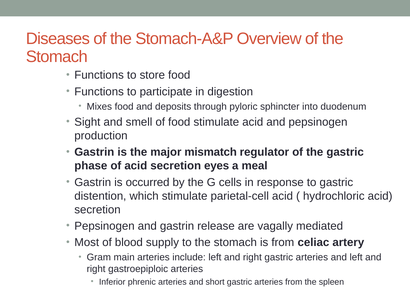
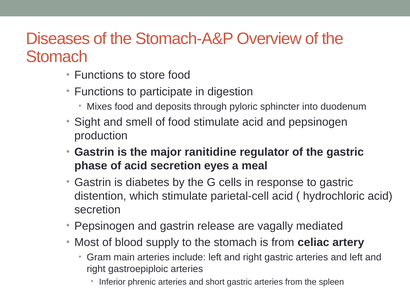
mismatch: mismatch -> ranitidine
occurred: occurred -> diabetes
